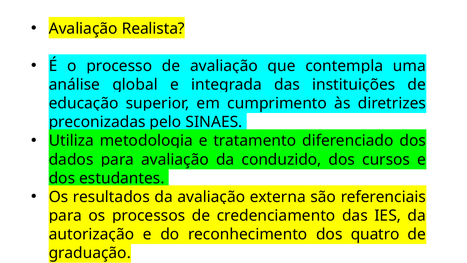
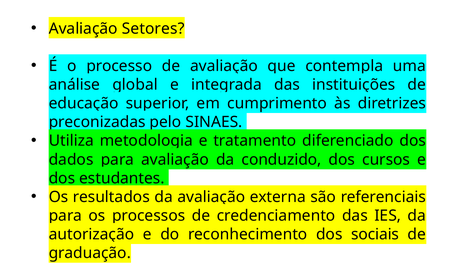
Realista: Realista -> Setores
quatro: quatro -> sociais
